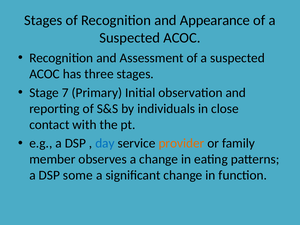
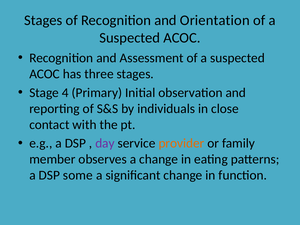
Appearance: Appearance -> Orientation
7: 7 -> 4
day colour: blue -> purple
